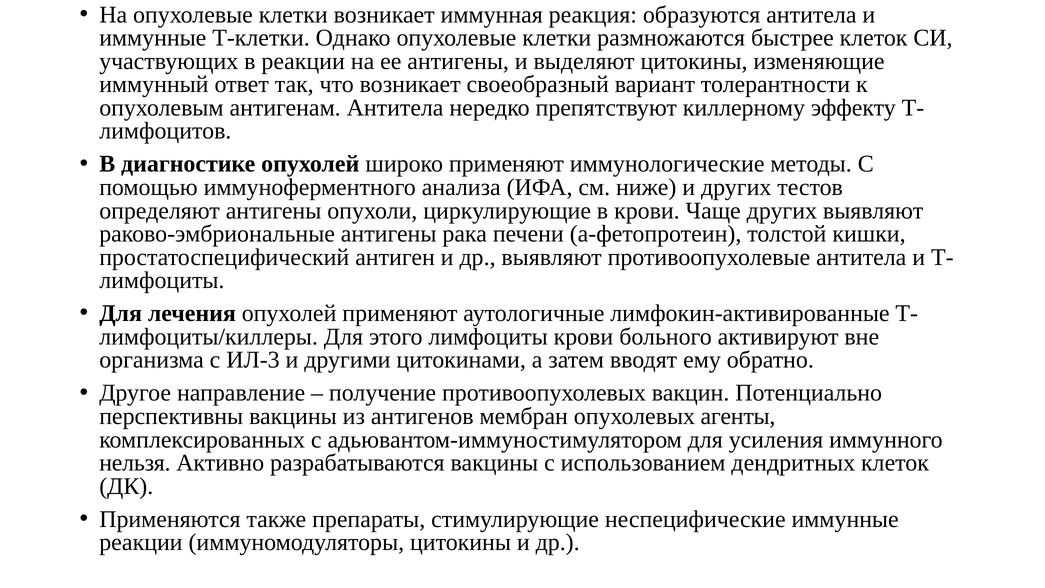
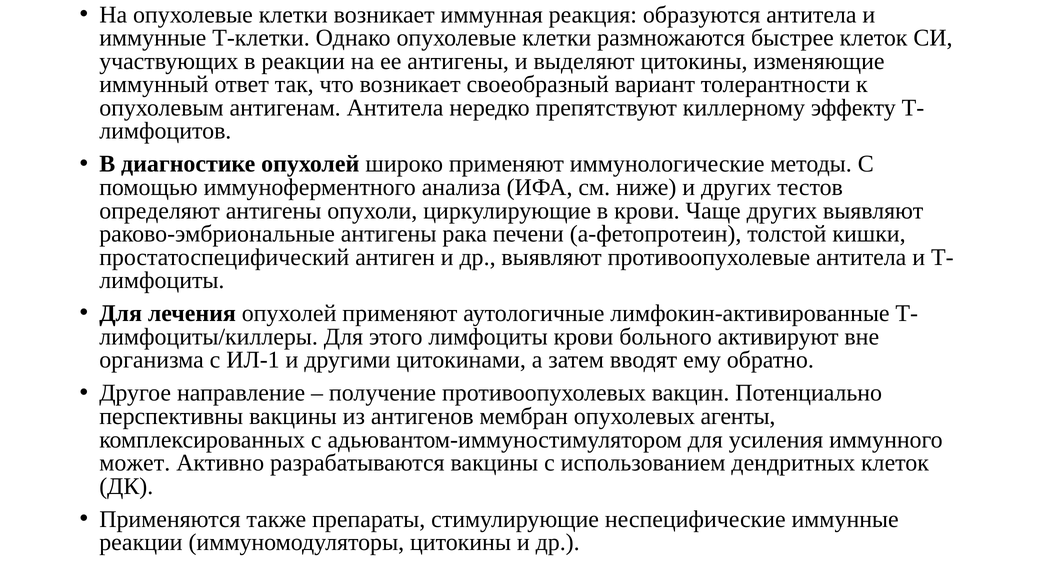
ИЛ-3: ИЛ-3 -> ИЛ-1
нельзя: нельзя -> может
